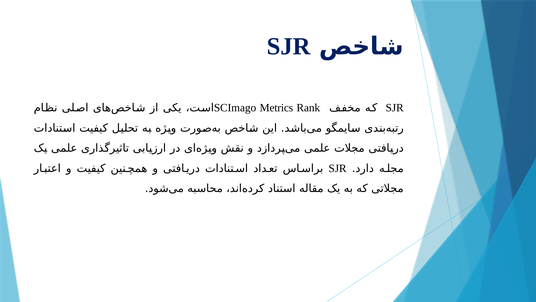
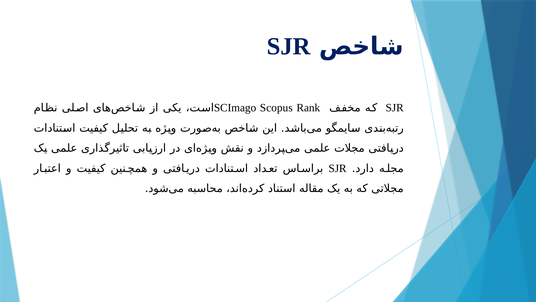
Metrics: Metrics -> Scopus
